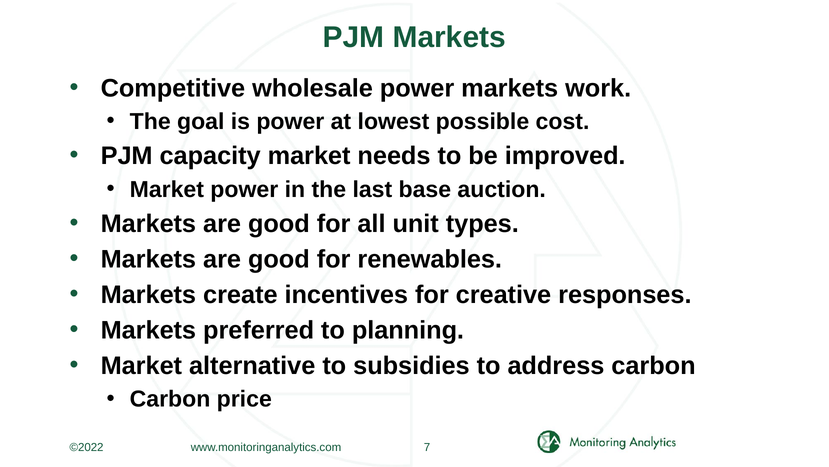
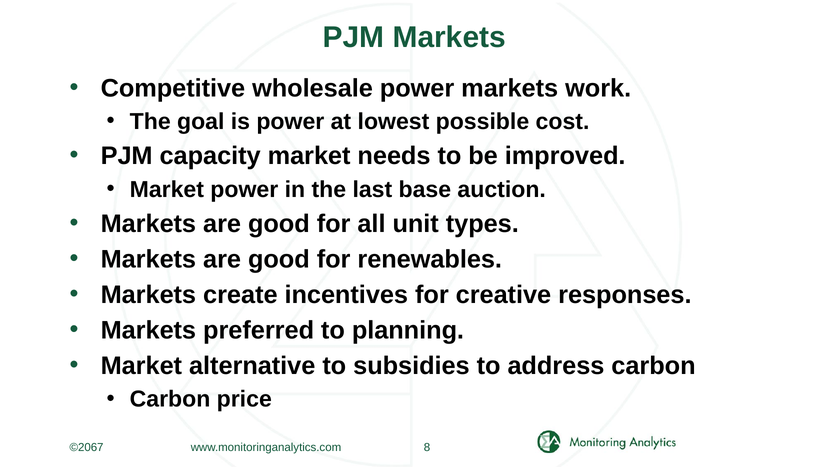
©2022: ©2022 -> ©2067
7: 7 -> 8
